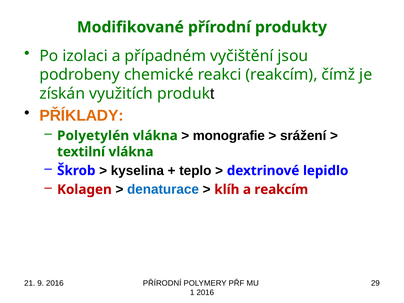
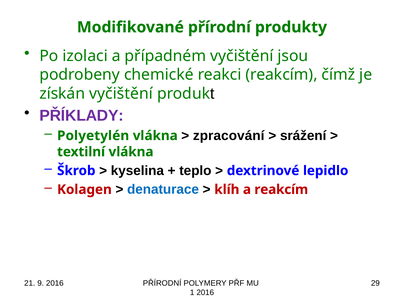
získán využitích: využitích -> vyčištění
PŘÍKLADY colour: orange -> purple
monografie: monografie -> zpracování
